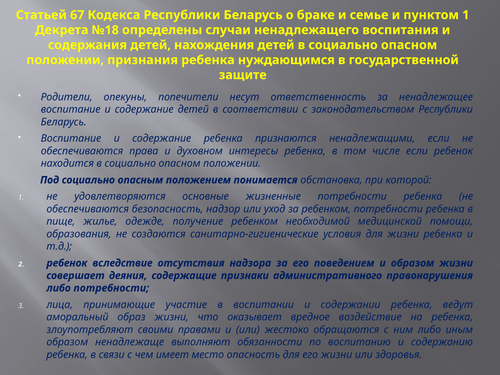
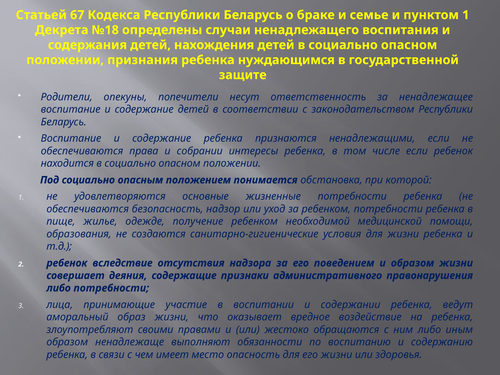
духовном: духовном -> собрании
